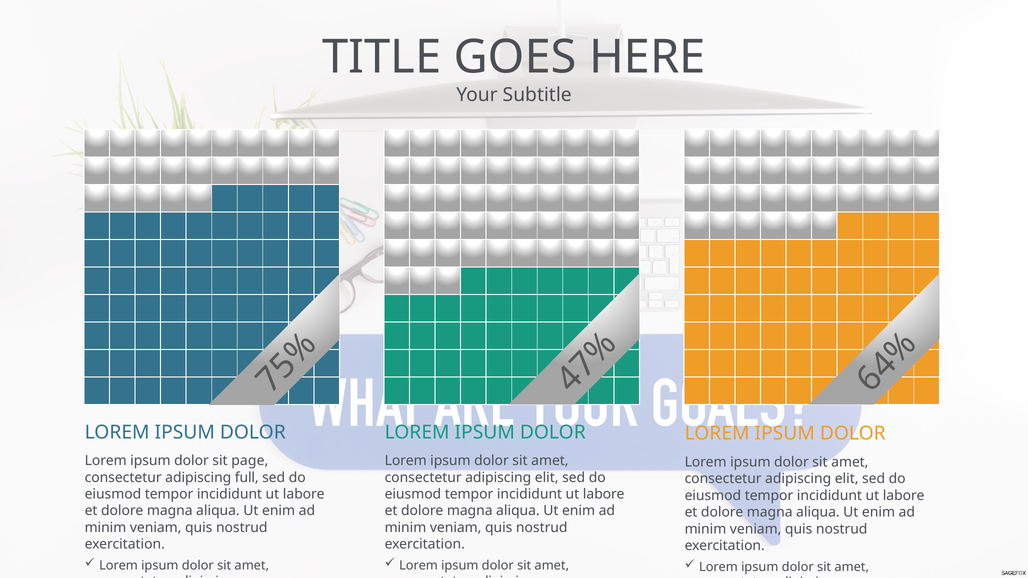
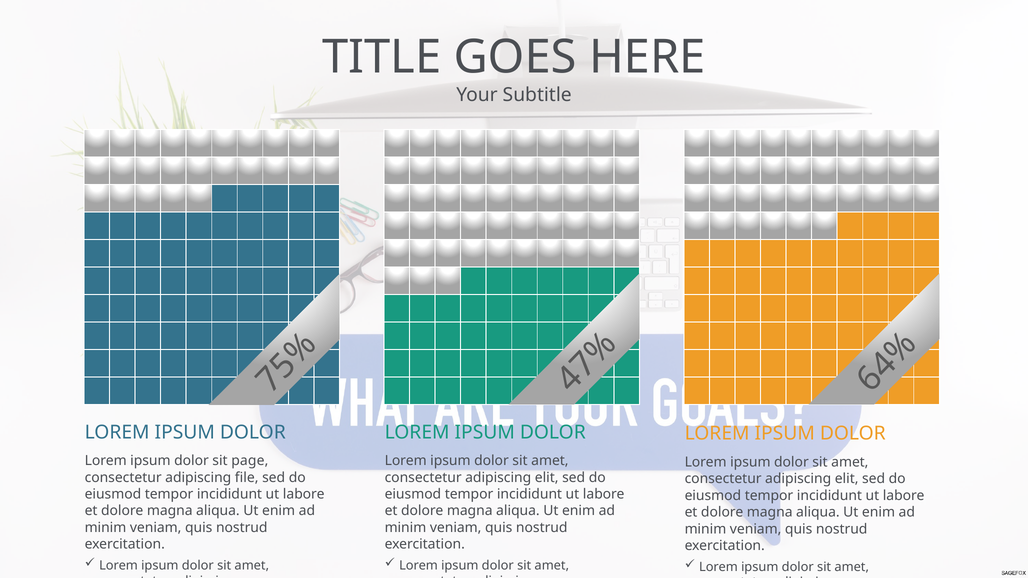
full: full -> file
